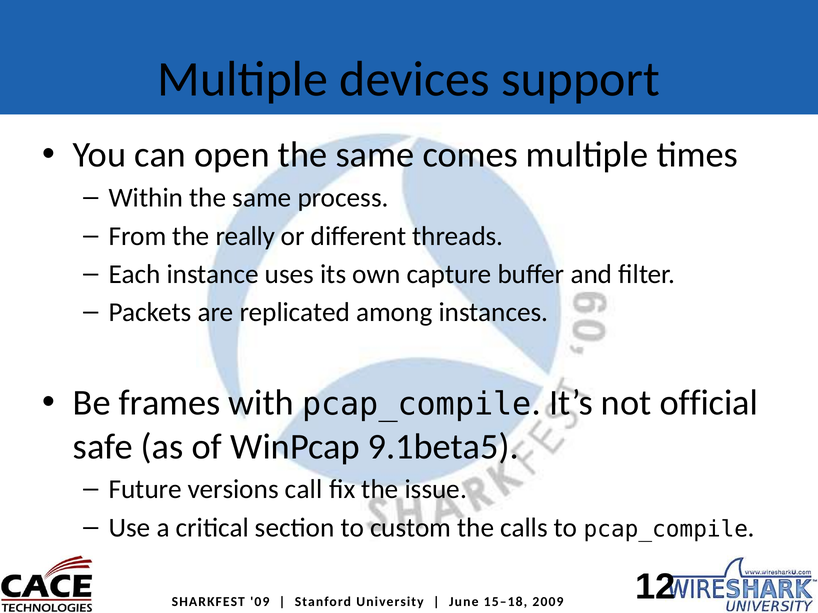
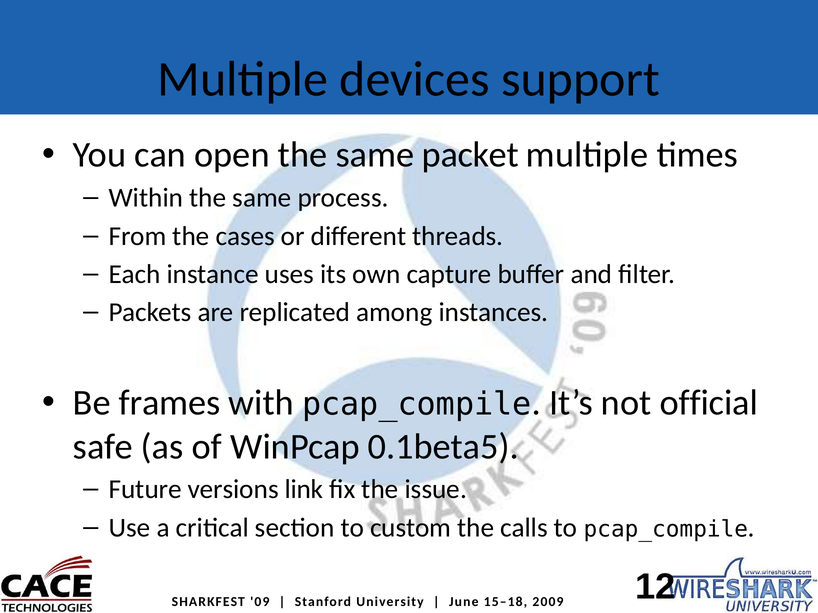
comes: comes -> packet
really: really -> cases
9.1beta5: 9.1beta5 -> 0.1beta5
call: call -> link
